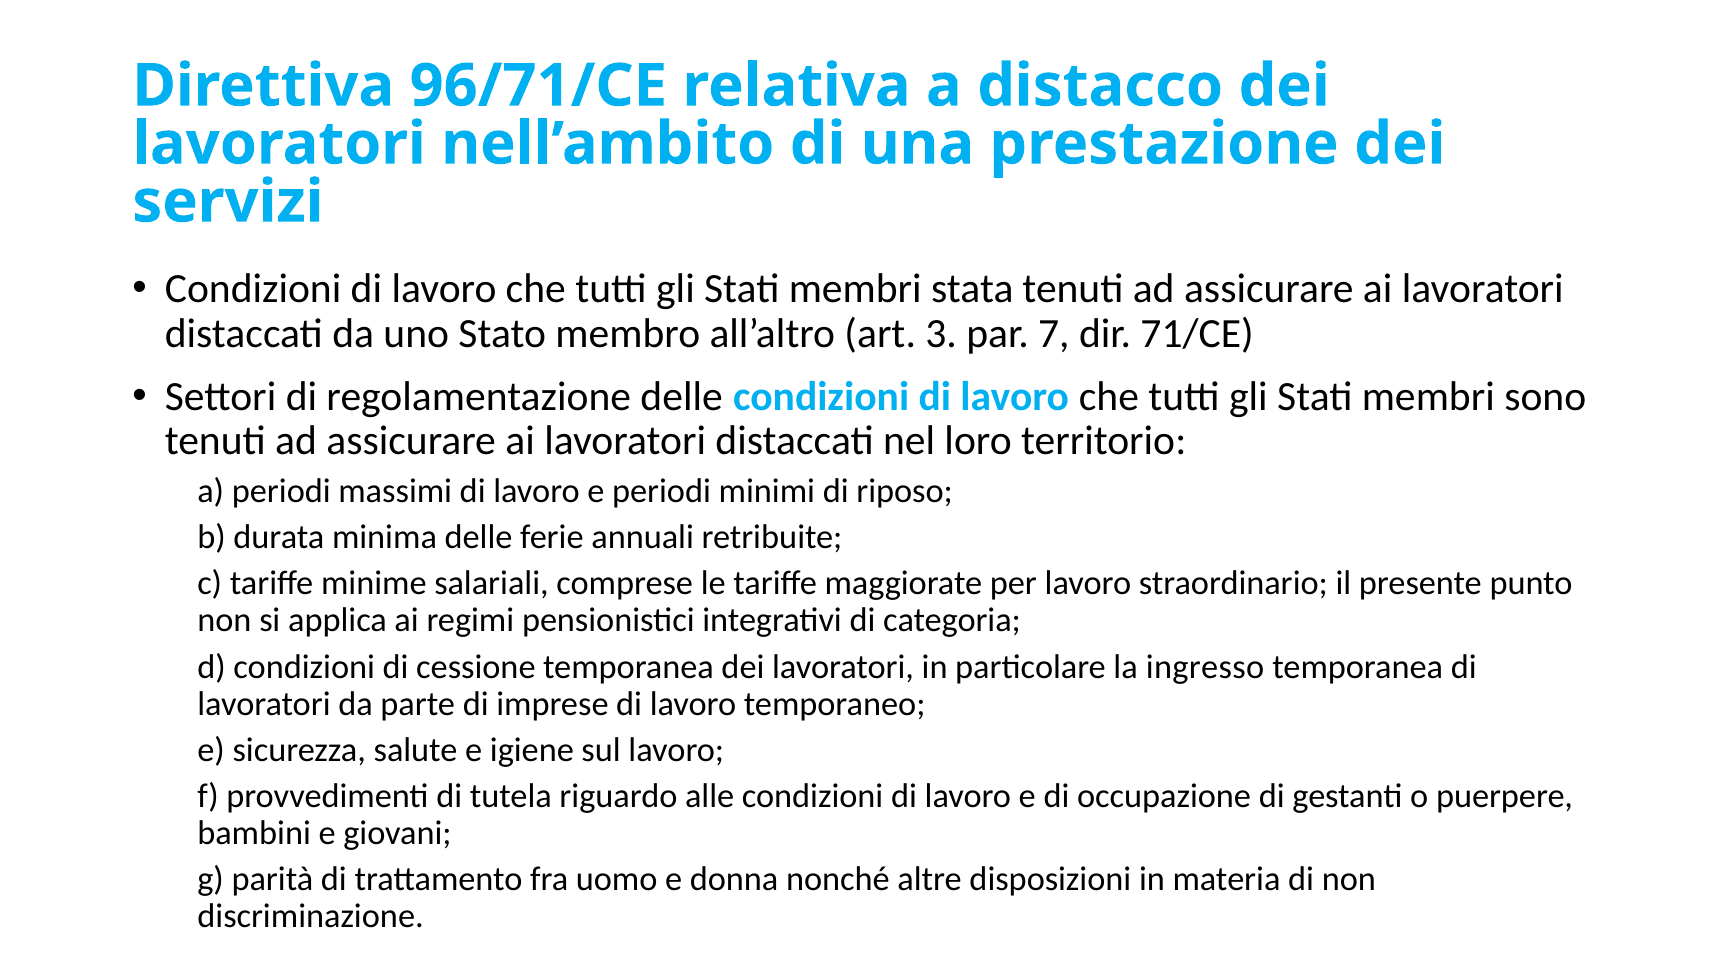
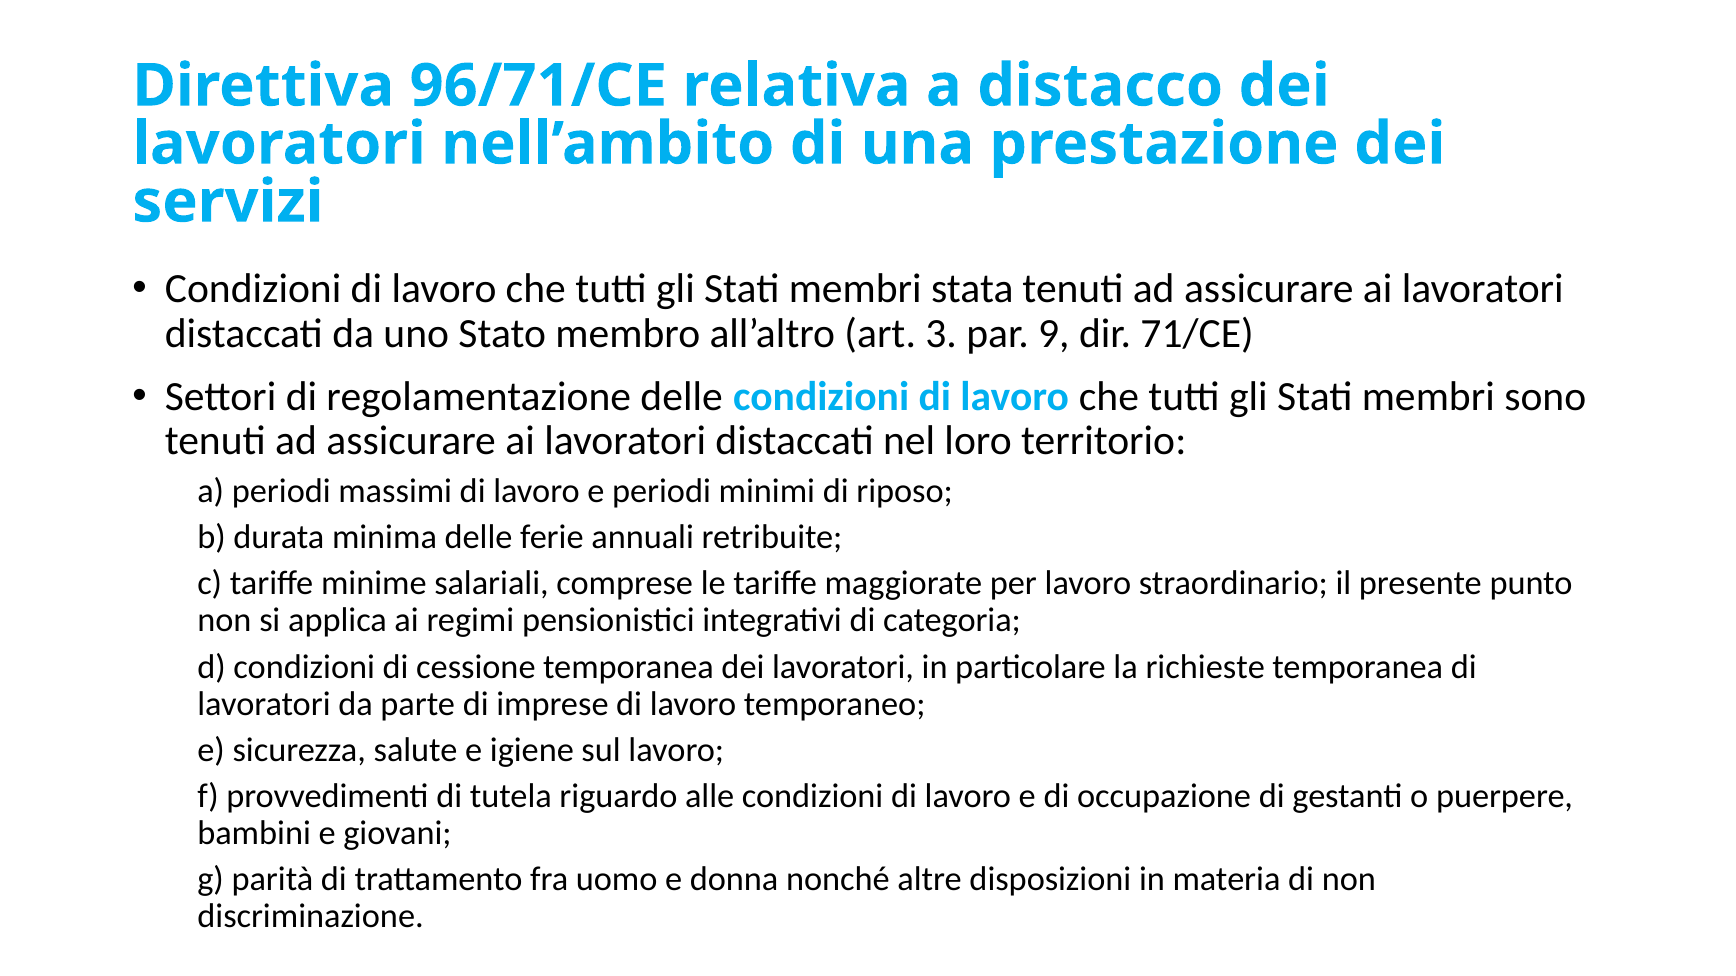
7: 7 -> 9
ingresso: ingresso -> richieste
